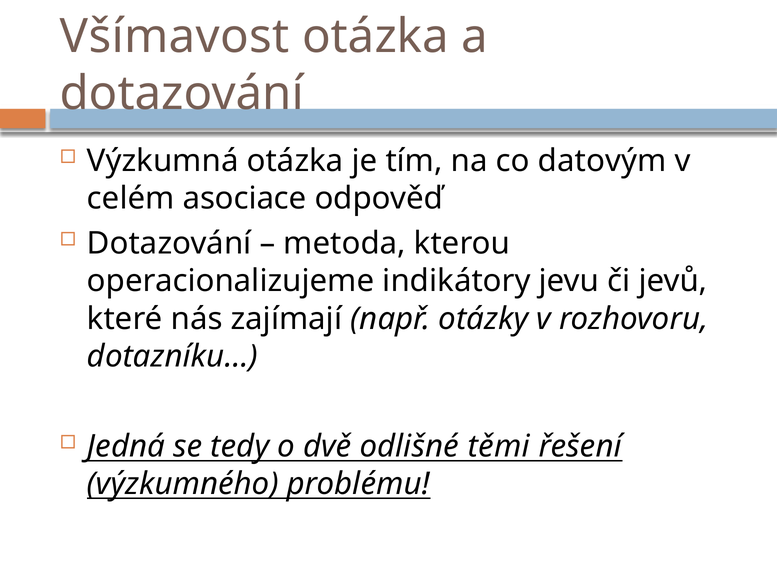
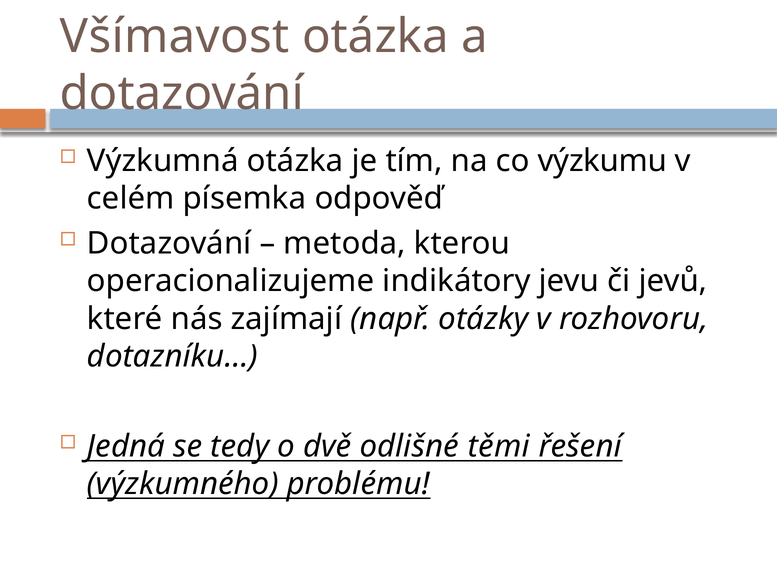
datovým: datovým -> výzkumu
asociace: asociace -> písemka
